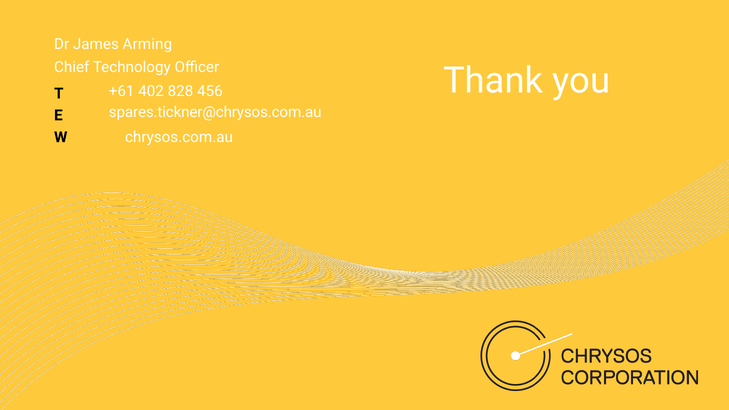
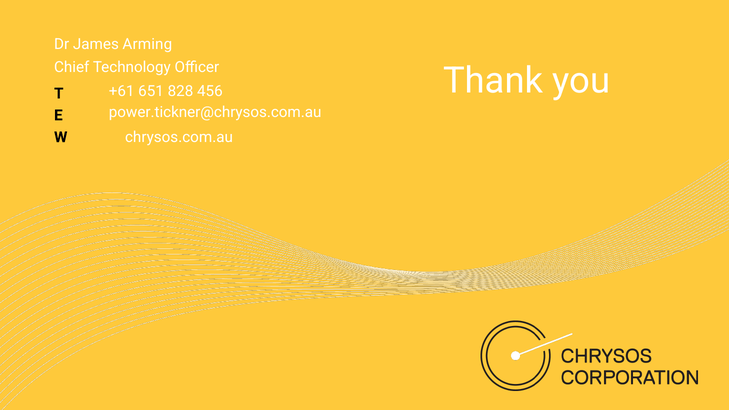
402: 402 -> 651
spares.tickner@chrysos.com.au: spares.tickner@chrysos.com.au -> power.tickner@chrysos.com.au
